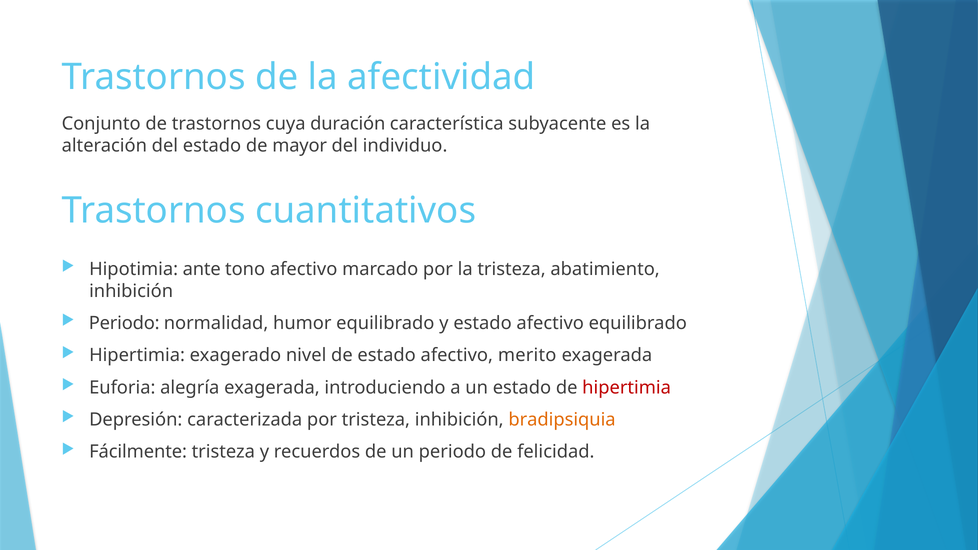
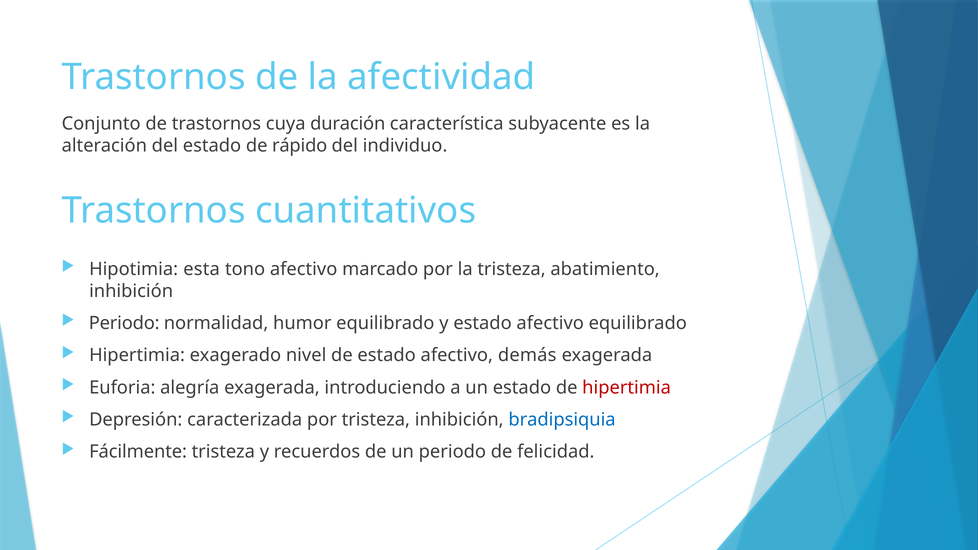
mayor: mayor -> rápido
ante: ante -> esta
merito: merito -> demás
bradipsiquia colour: orange -> blue
